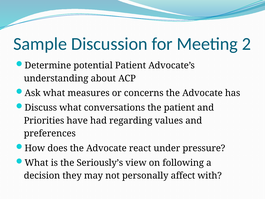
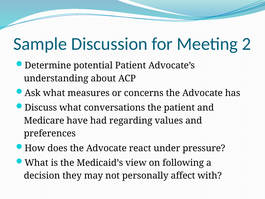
Priorities: Priorities -> Medicare
Seriously’s: Seriously’s -> Medicaid’s
